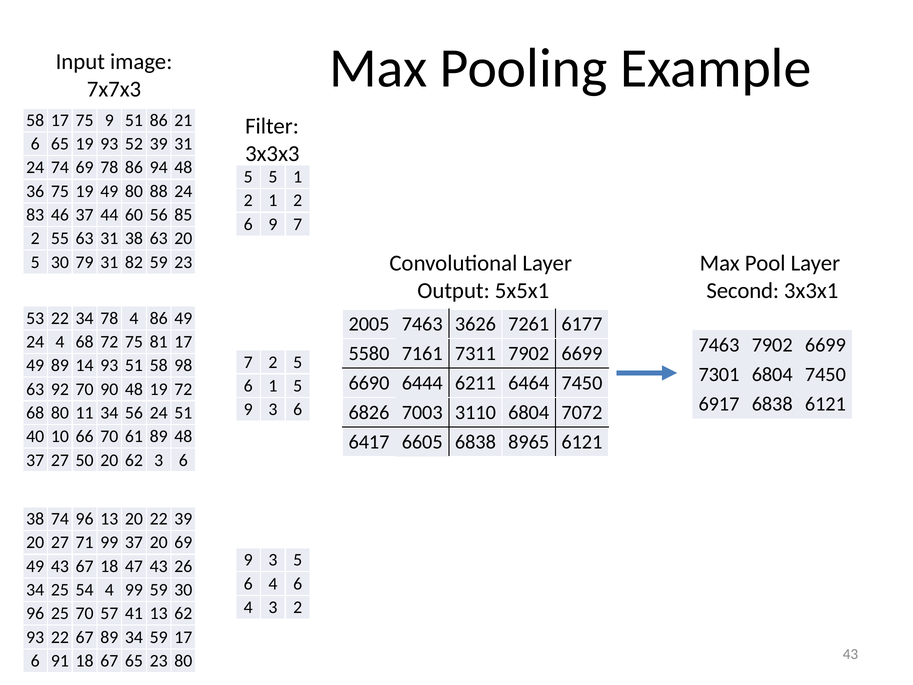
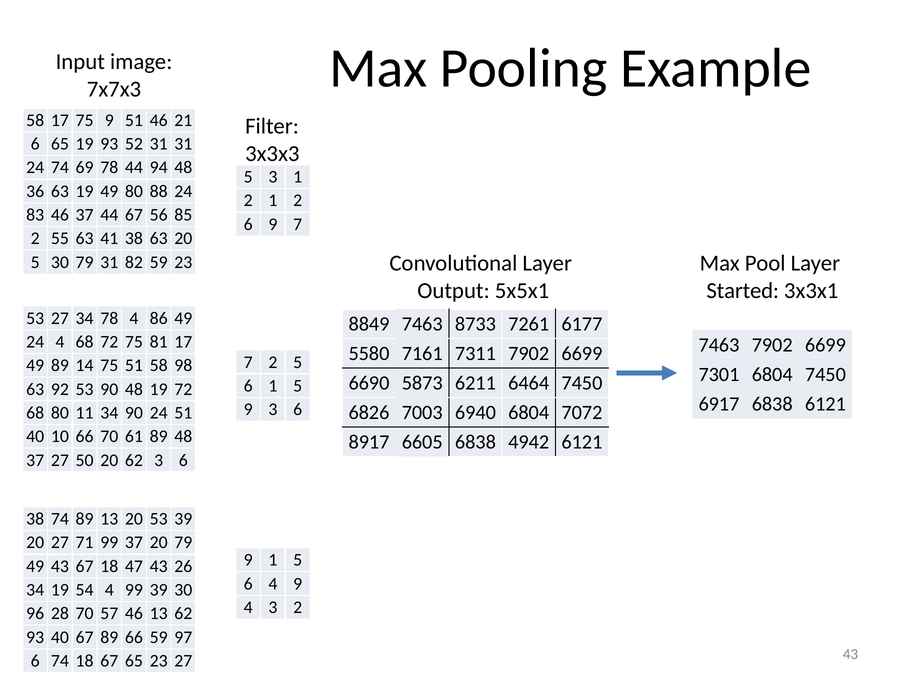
51 86: 86 -> 46
52 39: 39 -> 31
78 86: 86 -> 44
5 5: 5 -> 3
36 75: 75 -> 63
44 60: 60 -> 67
63 31: 31 -> 41
Second: Second -> Started
53 22: 22 -> 27
2005: 2005 -> 8849
3626: 3626 -> 8733
14 93: 93 -> 75
6444: 6444 -> 5873
92 70: 70 -> 53
3110: 3110 -> 6940
34 56: 56 -> 90
6417: 6417 -> 8917
8965: 8965 -> 4942
74 96: 96 -> 89
20 22: 22 -> 53
20 69: 69 -> 79
3 at (273, 560): 3 -> 1
4 6: 6 -> 9
34 25: 25 -> 19
99 59: 59 -> 39
96 25: 25 -> 28
57 41: 41 -> 46
93 22: 22 -> 40
89 34: 34 -> 66
59 17: 17 -> 97
6 91: 91 -> 74
23 80: 80 -> 27
